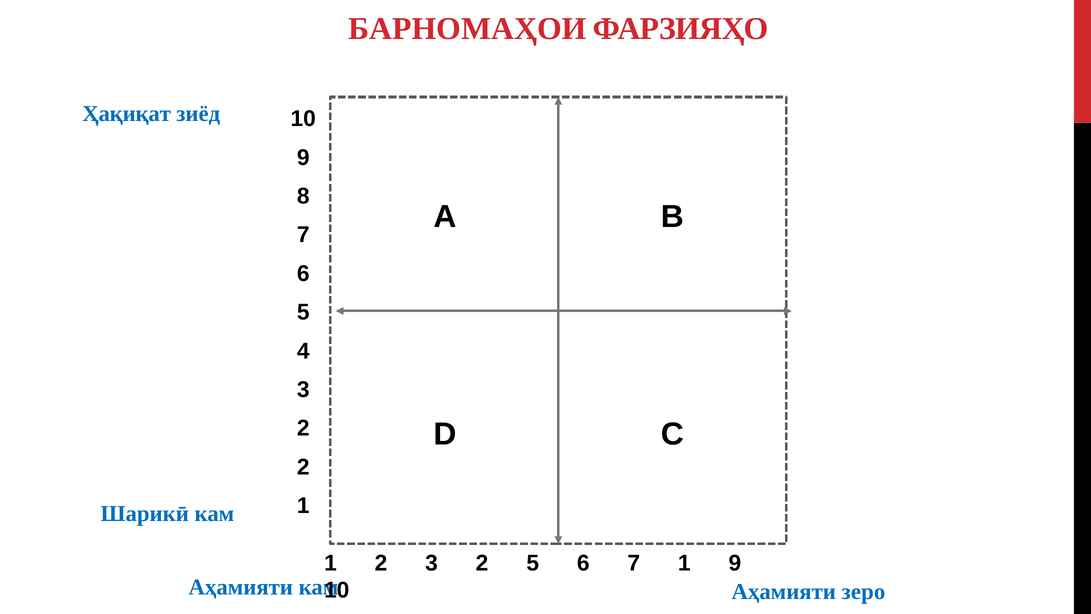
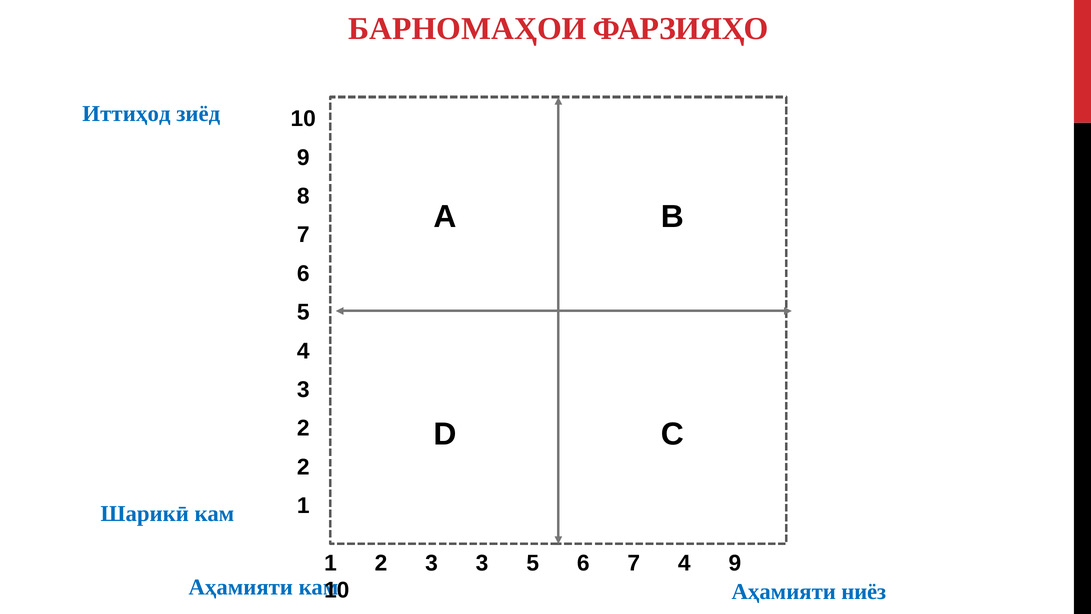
Ҳақиқат: Ҳақиқат -> Иттиҳод
2 3 2: 2 -> 3
7 1: 1 -> 4
зеро: зеро -> ниёз
